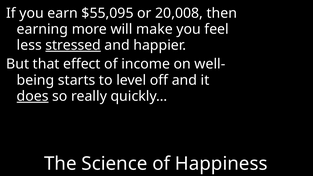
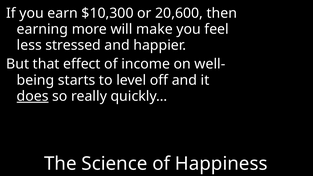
$55,095: $55,095 -> $10,300
20,008: 20,008 -> 20,600
stressed underline: present -> none
